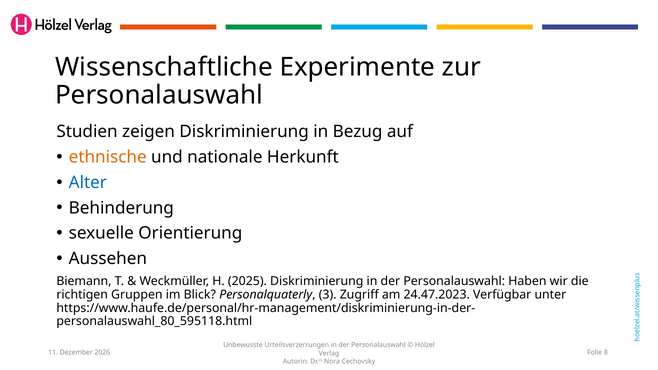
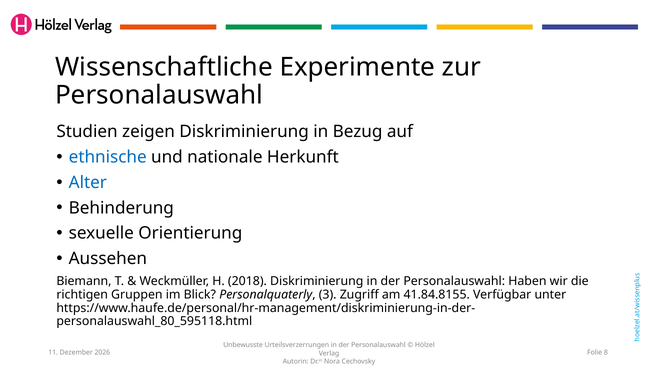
ethnische colour: orange -> blue
2025: 2025 -> 2018
24.47.2023: 24.47.2023 -> 41.84.8155
